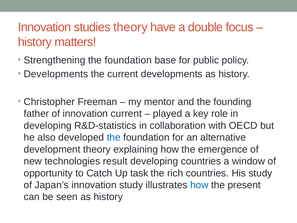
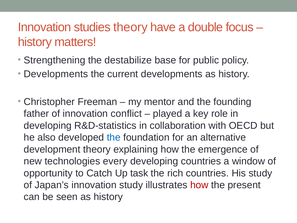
Strengthening the foundation: foundation -> destabilize
innovation current: current -> conflict
result: result -> every
how at (199, 185) colour: blue -> red
